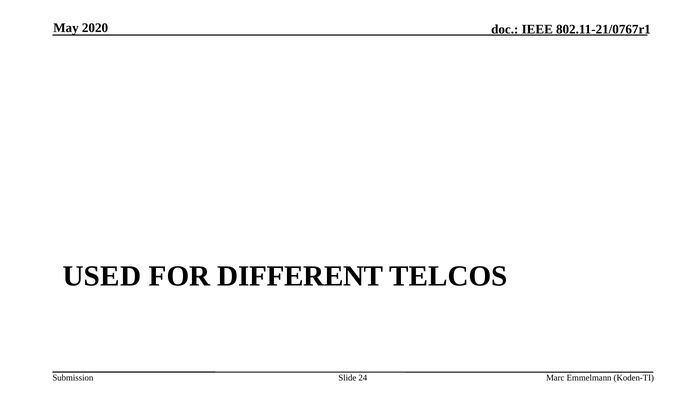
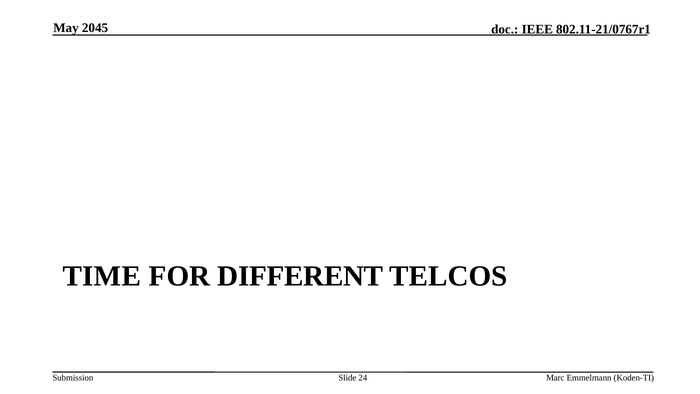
2020: 2020 -> 2045
USED: USED -> TIME
